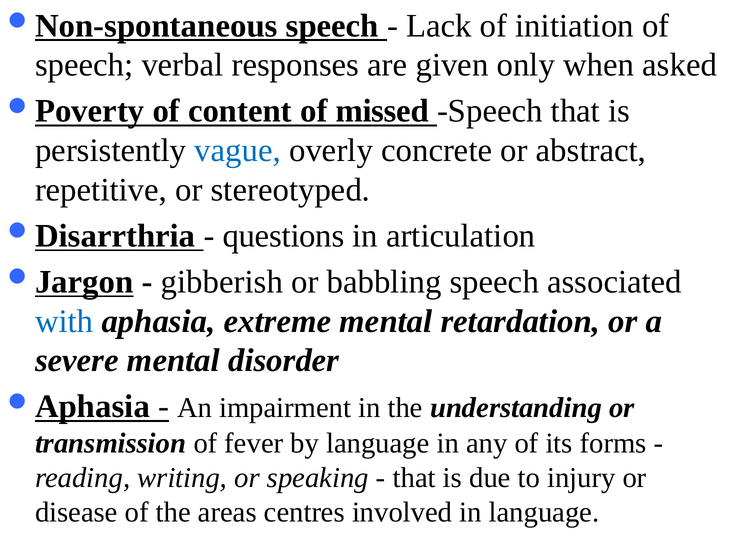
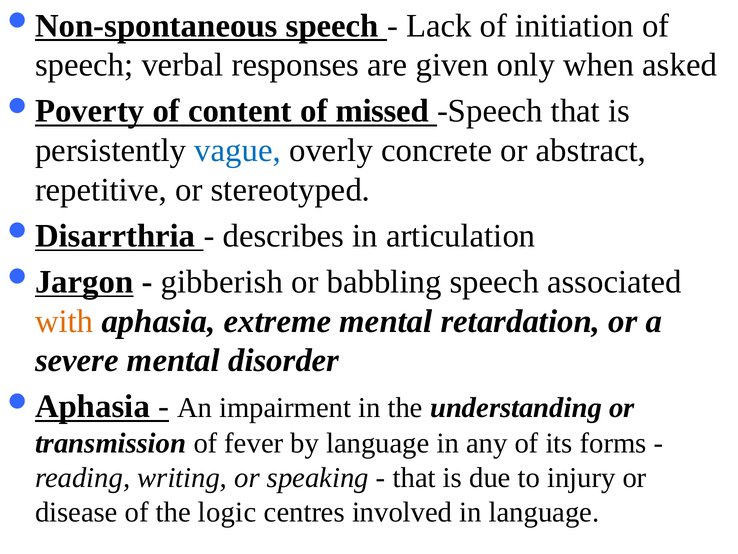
questions: questions -> describes
with colour: blue -> orange
areas: areas -> logic
